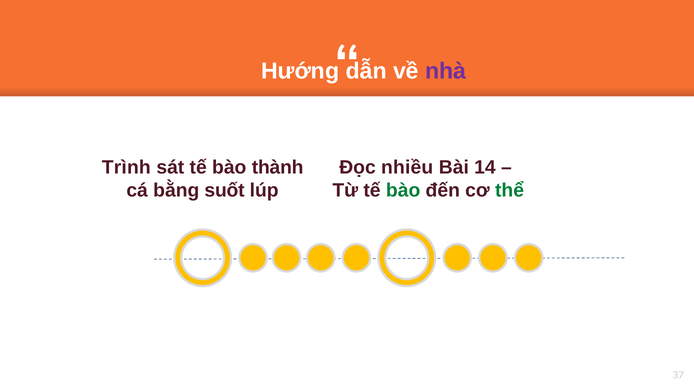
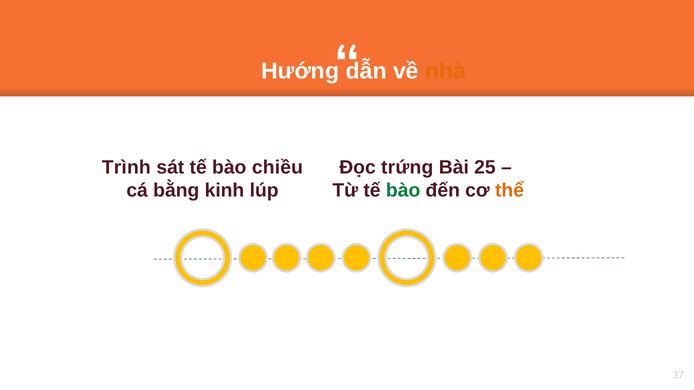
nhà colour: purple -> orange
thành: thành -> chiều
nhiều: nhiều -> trứng
14: 14 -> 25
suốt: suốt -> kinh
thể colour: green -> orange
